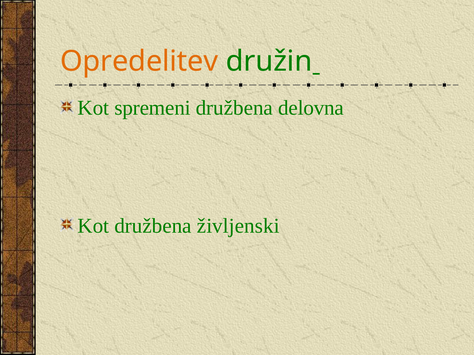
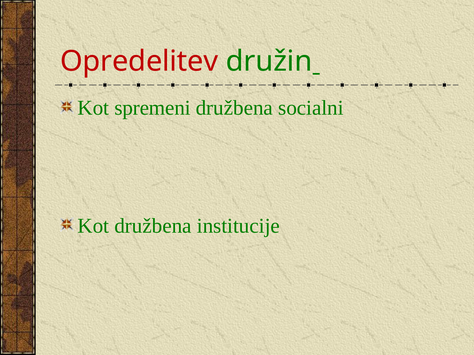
Opredelitev colour: orange -> red
delovna: delovna -> socialni
življenski: življenski -> institucije
